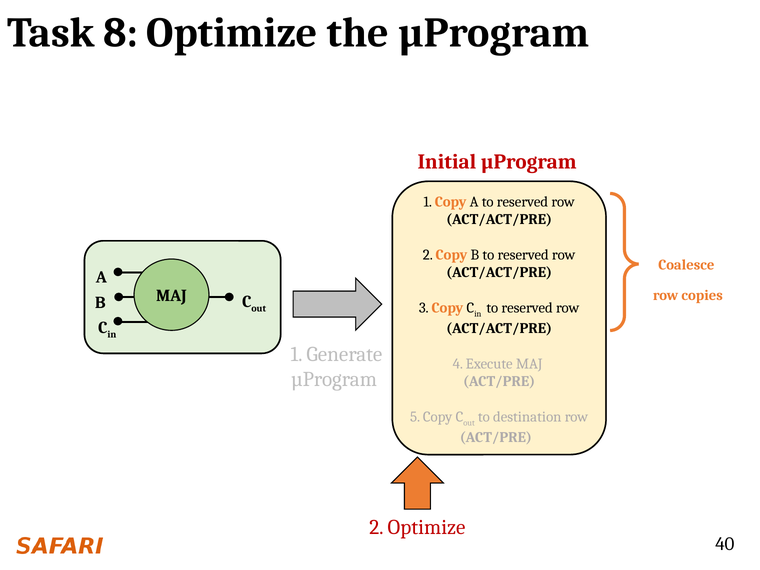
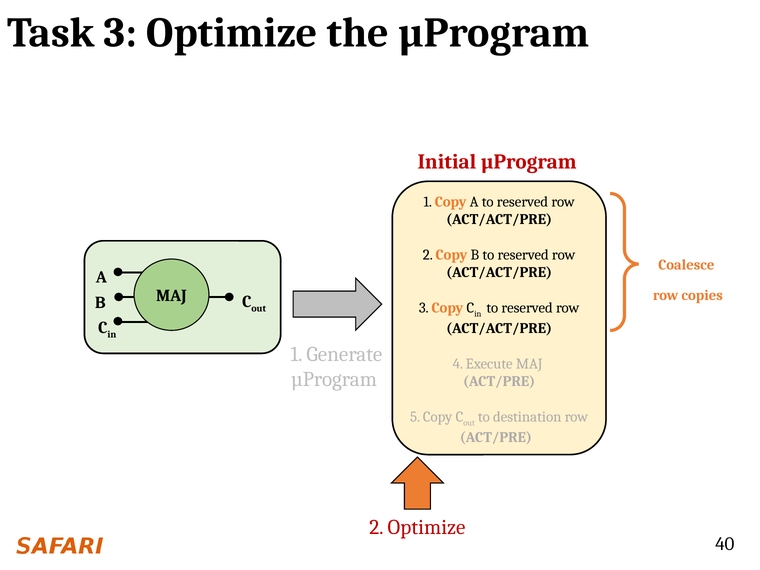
Task 8: 8 -> 3
